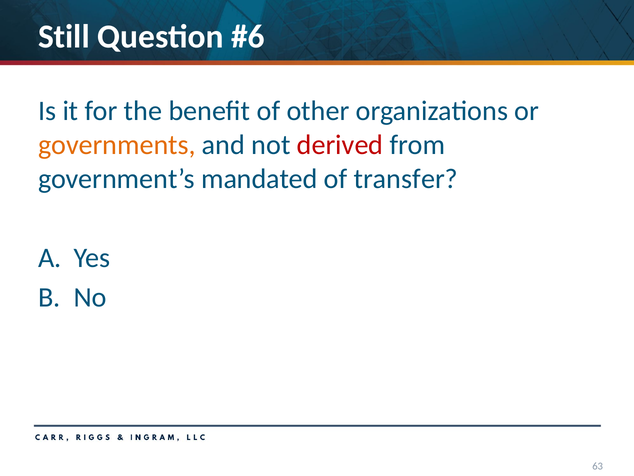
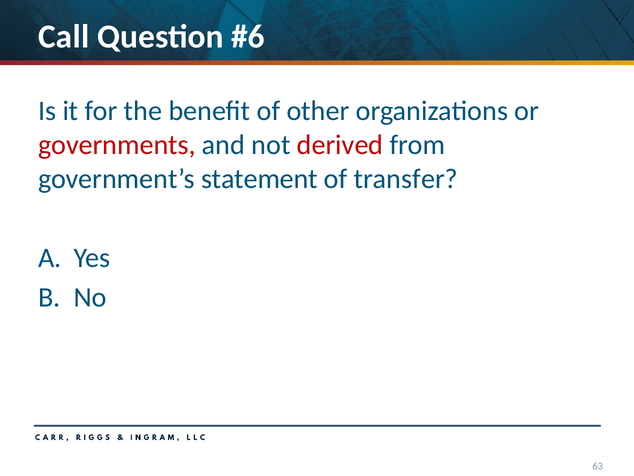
Still: Still -> Call
governments colour: orange -> red
mandated: mandated -> statement
